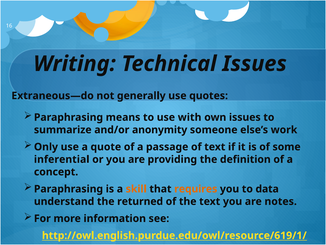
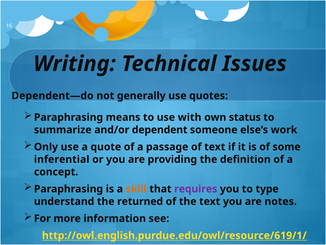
Extraneous—do: Extraneous—do -> Dependent—do
own issues: issues -> status
anonymity: anonymity -> dependent
requires colour: orange -> purple
data: data -> type
